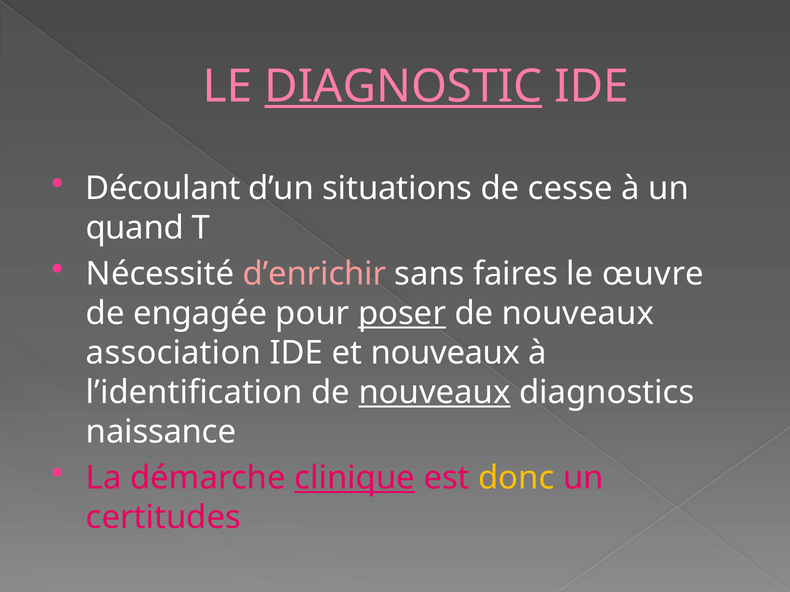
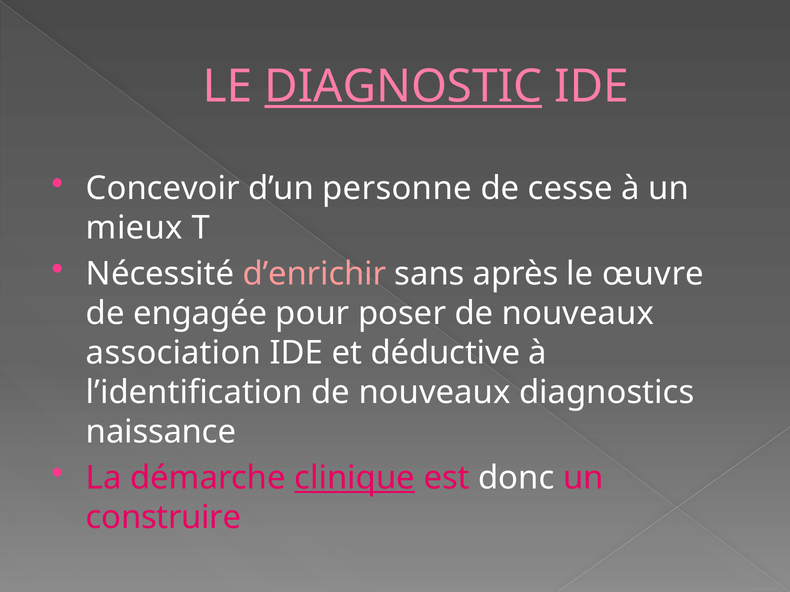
Découlant: Découlant -> Concevoir
situations: situations -> personne
quand: quand -> mieux
faires: faires -> après
poser underline: present -> none
et nouveaux: nouveaux -> déductive
nouveaux at (435, 393) underline: present -> none
donc colour: yellow -> white
certitudes: certitudes -> construire
